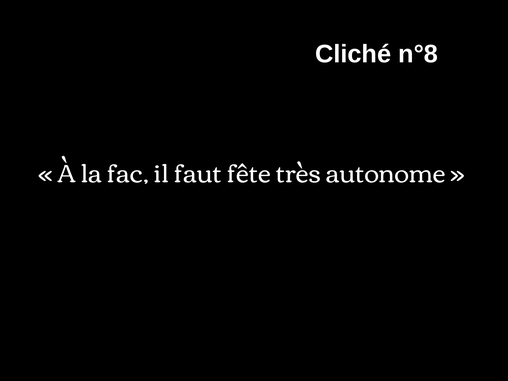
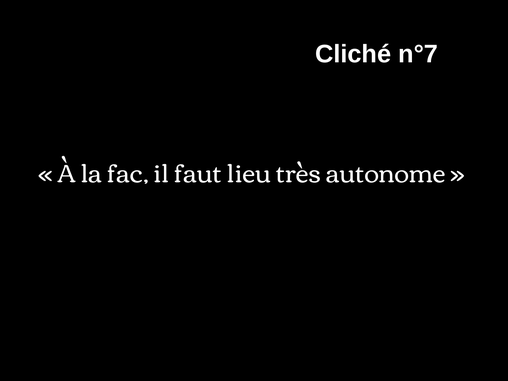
n°8: n°8 -> n°7
fête: fête -> lieu
